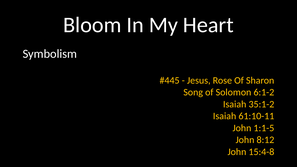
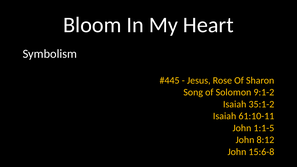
6:1-2: 6:1-2 -> 9:1-2
15:4-8: 15:4-8 -> 15:6-8
